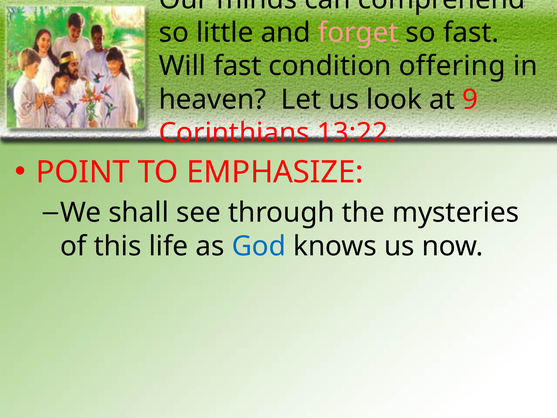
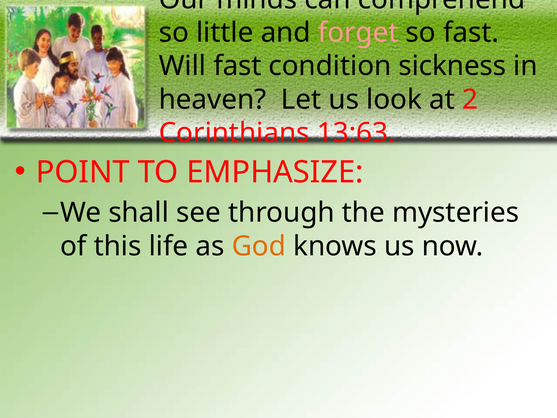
offering: offering -> sickness
9: 9 -> 2
13:22: 13:22 -> 13:63
God colour: blue -> orange
